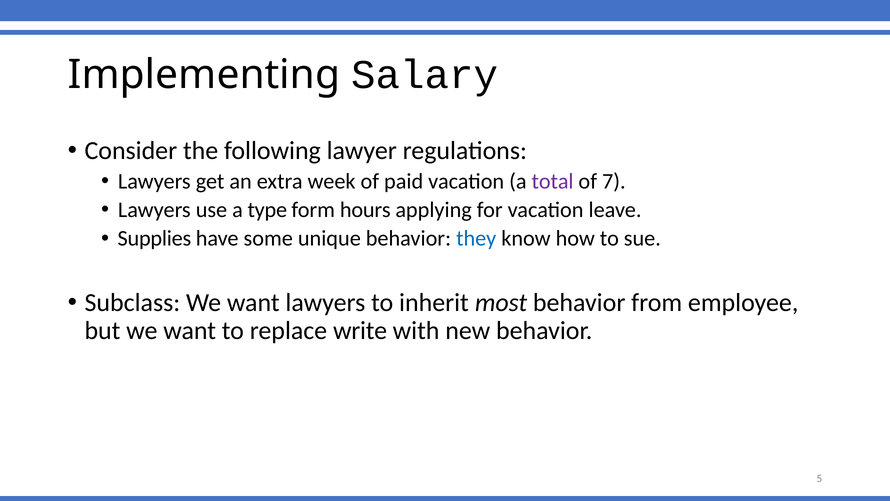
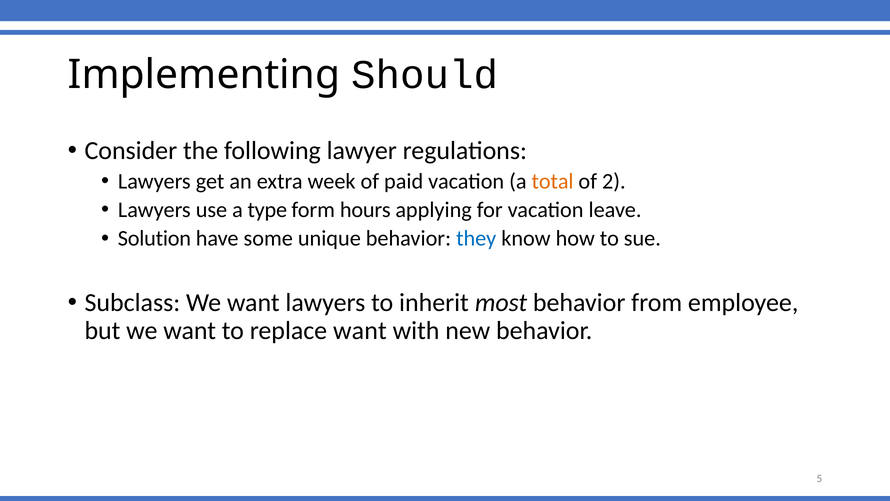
Salary: Salary -> Should
total colour: purple -> orange
7: 7 -> 2
Supplies: Supplies -> Solution
replace write: write -> want
